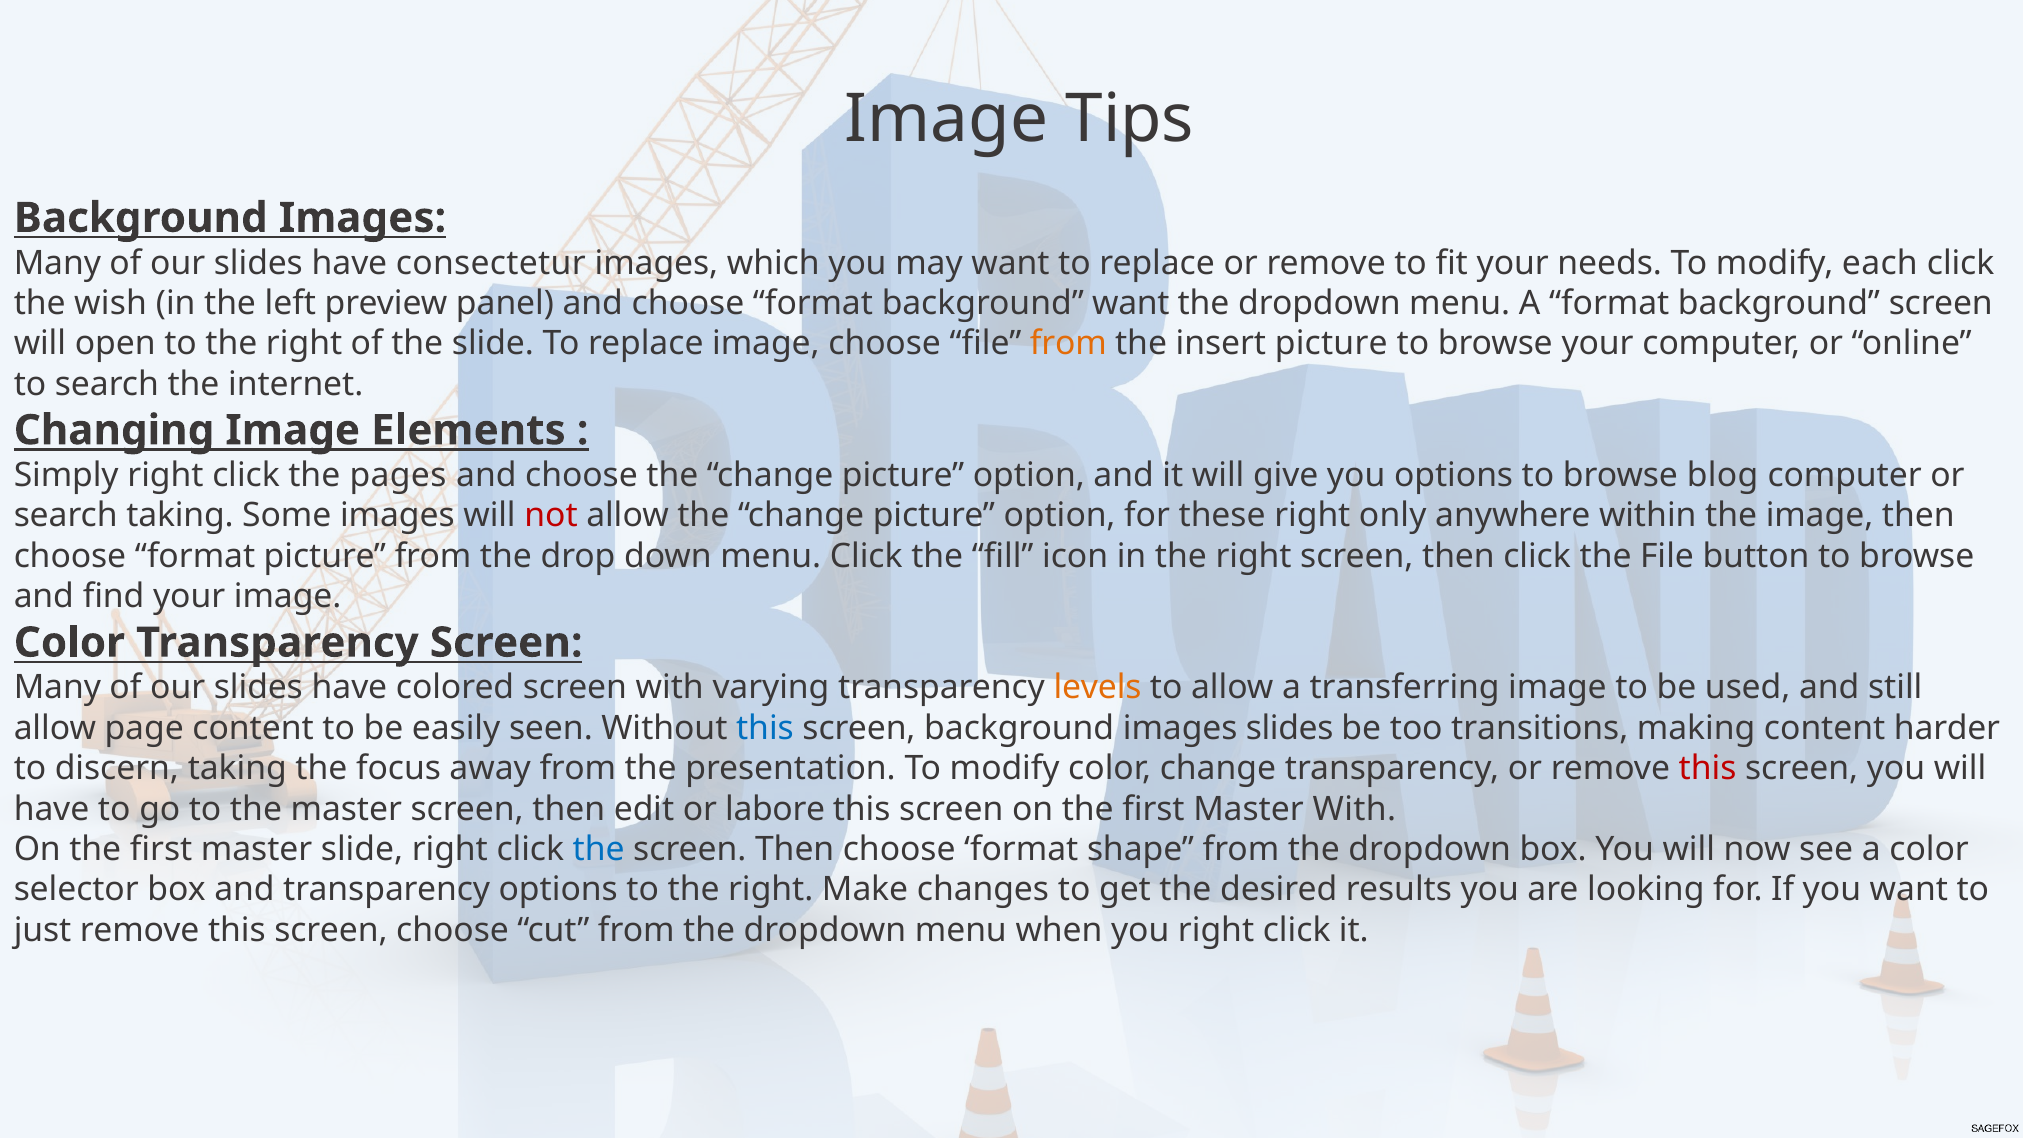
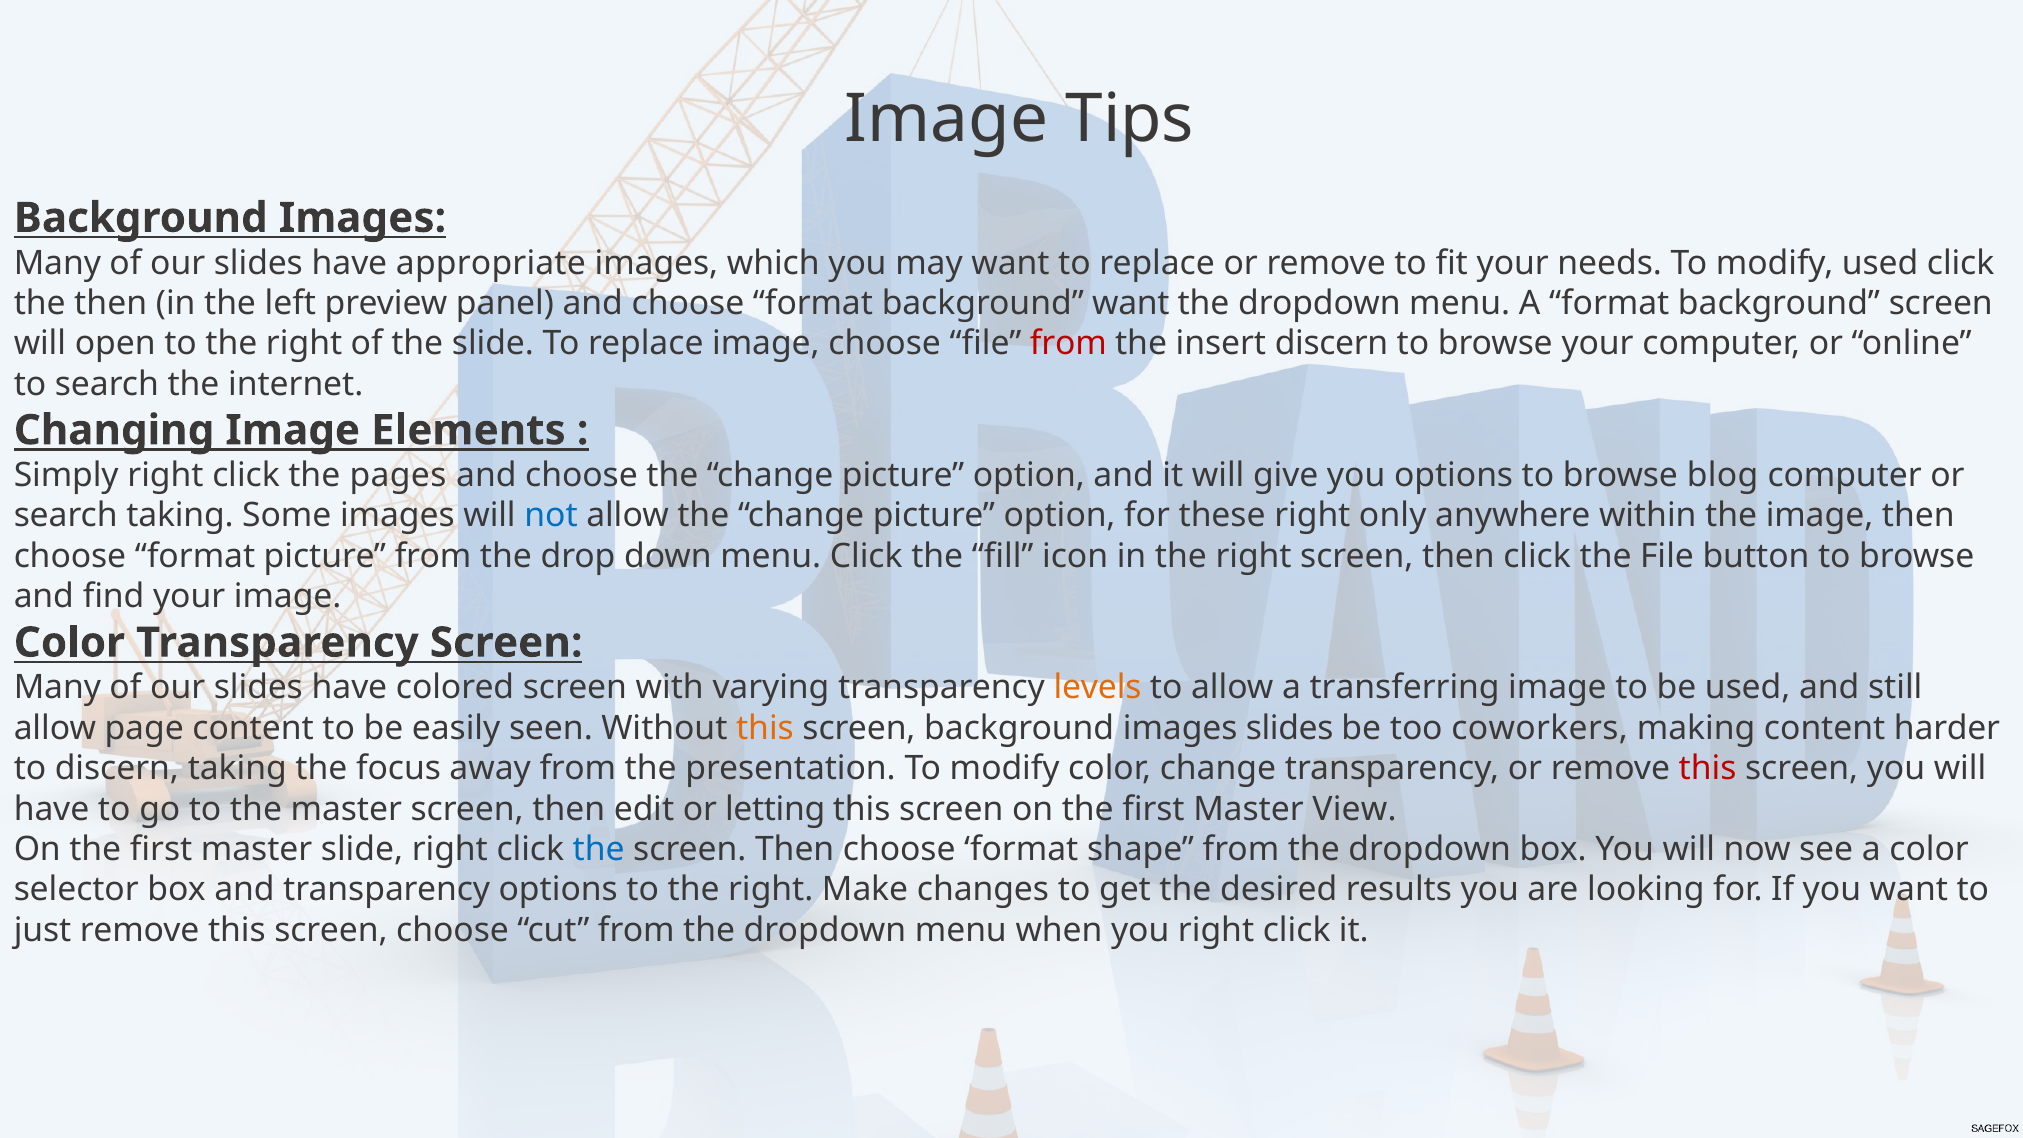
consectetur: consectetur -> appropriate
modify each: each -> used
the wish: wish -> then
from at (1068, 344) colour: orange -> red
insert picture: picture -> discern
not colour: red -> blue
this at (765, 728) colour: blue -> orange
transitions: transitions -> coworkers
labore: labore -> letting
Master With: With -> View
